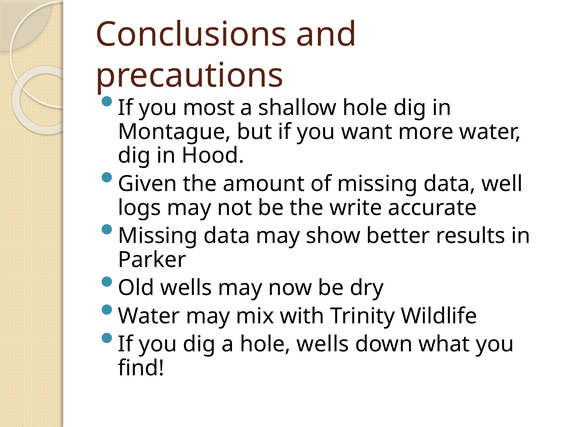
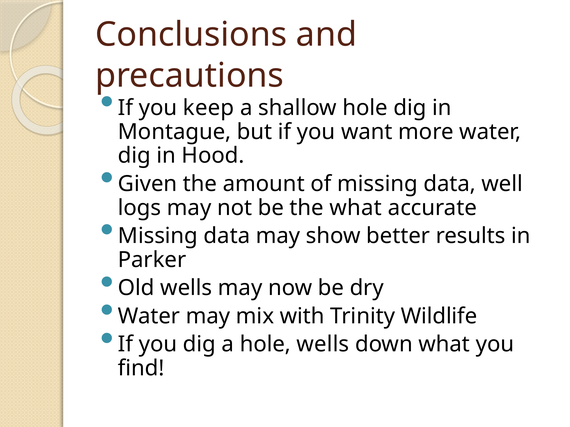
most: most -> keep
the write: write -> what
